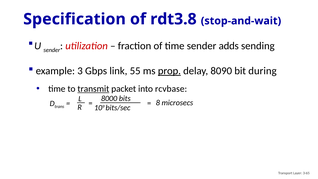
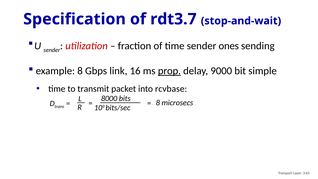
rdt3.8: rdt3.8 -> rdt3.7
adds: adds -> ones
example 3: 3 -> 8
55: 55 -> 16
8090: 8090 -> 9000
during: during -> simple
transmit underline: present -> none
